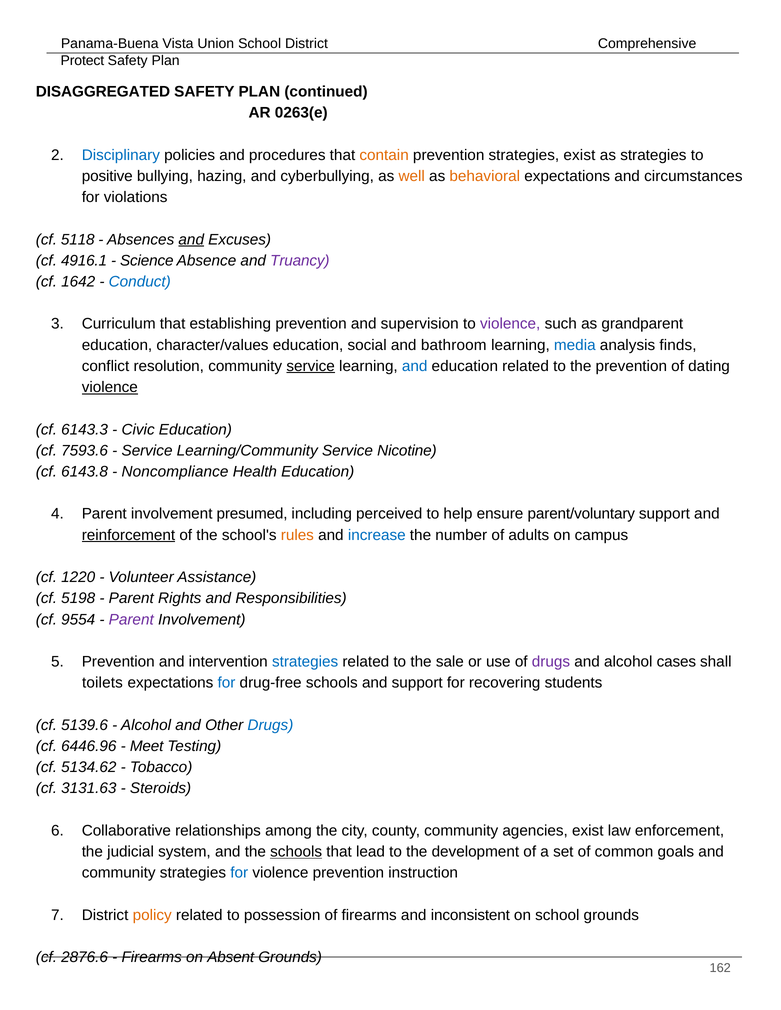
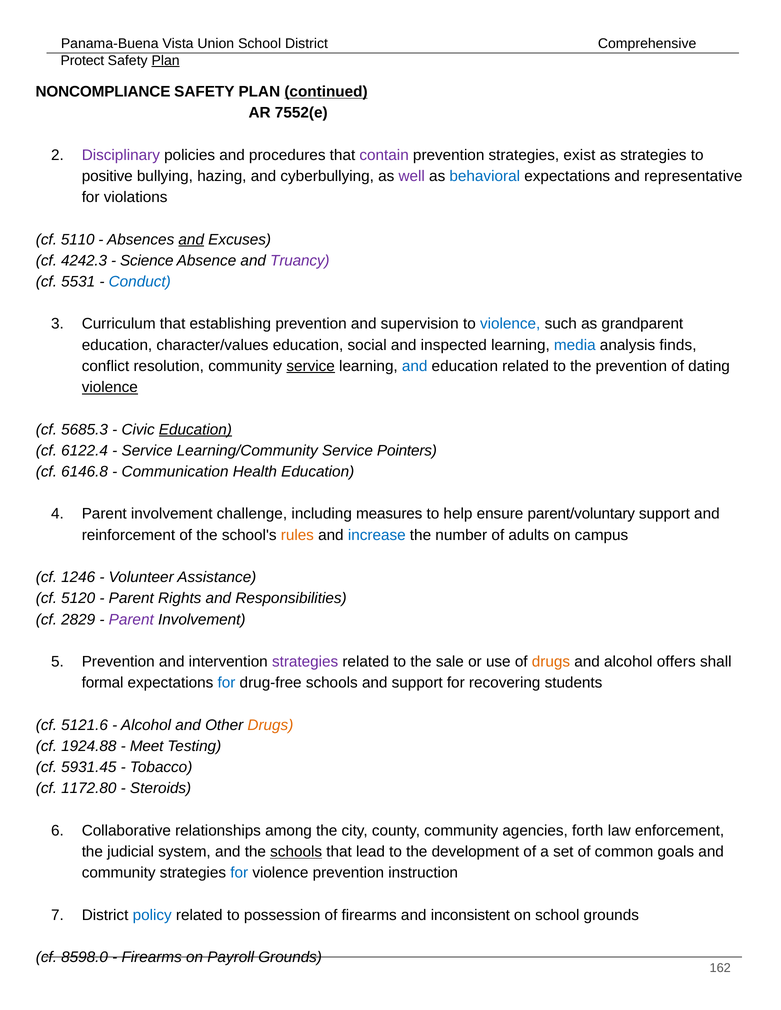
Plan at (166, 61) underline: none -> present
DISAGGREGATED: DISAGGREGATED -> NONCOMPLIANCE
continued underline: none -> present
0263(e: 0263(e -> 7552(e
Disciplinary colour: blue -> purple
contain colour: orange -> purple
well colour: orange -> purple
behavioral colour: orange -> blue
circumstances: circumstances -> representative
5118: 5118 -> 5110
4916.1: 4916.1 -> 4242.3
1642: 1642 -> 5531
violence at (510, 324) colour: purple -> blue
bathroom: bathroom -> inspected
6143.3: 6143.3 -> 5685.3
Education at (195, 430) underline: none -> present
7593.6: 7593.6 -> 6122.4
Nicotine: Nicotine -> Pointers
6143.8: 6143.8 -> 6146.8
Noncompliance: Noncompliance -> Communication
presumed: presumed -> challenge
perceived: perceived -> measures
reinforcement underline: present -> none
1220: 1220 -> 1246
5198: 5198 -> 5120
9554: 9554 -> 2829
strategies at (305, 662) colour: blue -> purple
drugs at (551, 662) colour: purple -> orange
cases: cases -> offers
toilets: toilets -> formal
5139.6: 5139.6 -> 5121.6
Drugs at (270, 726) colour: blue -> orange
6446.96: 6446.96 -> 1924.88
5134.62: 5134.62 -> 5931.45
3131.63: 3131.63 -> 1172.80
agencies exist: exist -> forth
policy colour: orange -> blue
2876.6: 2876.6 -> 8598.0
Absent: Absent -> Payroll
